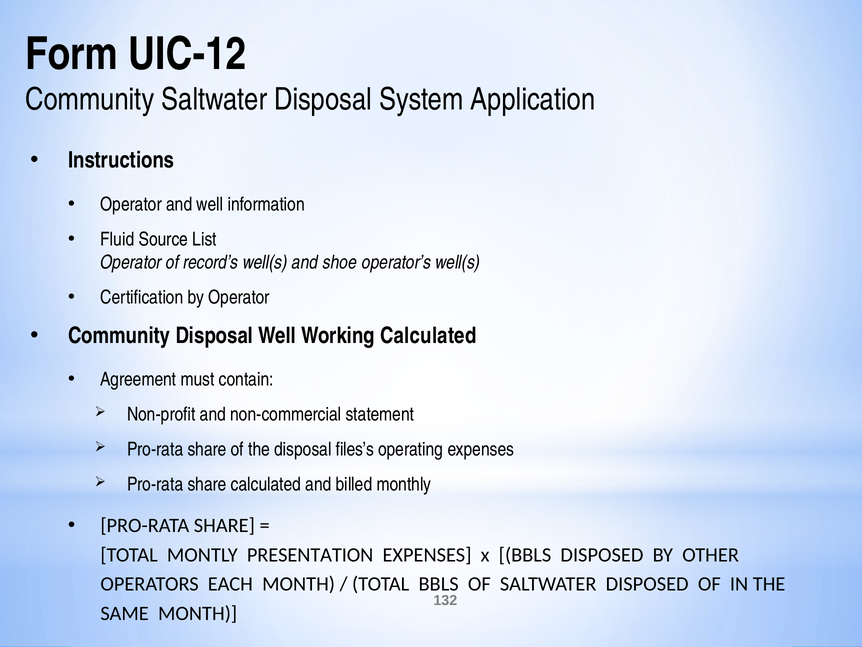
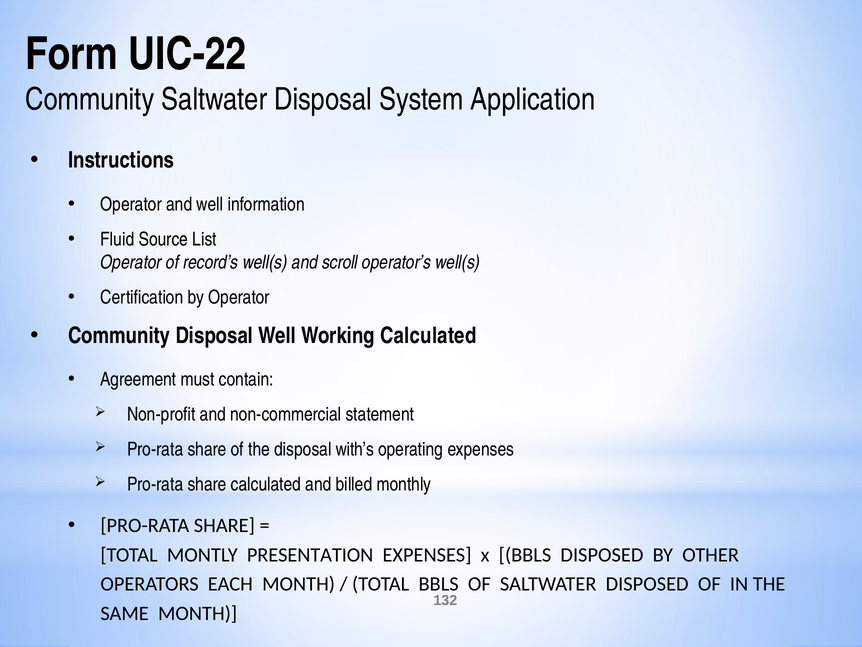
UIC-12: UIC-12 -> UIC-22
shoe: shoe -> scroll
files’s: files’s -> with’s
